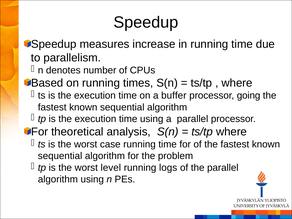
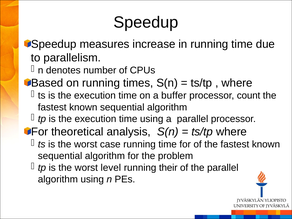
going: going -> count
logs: logs -> their
